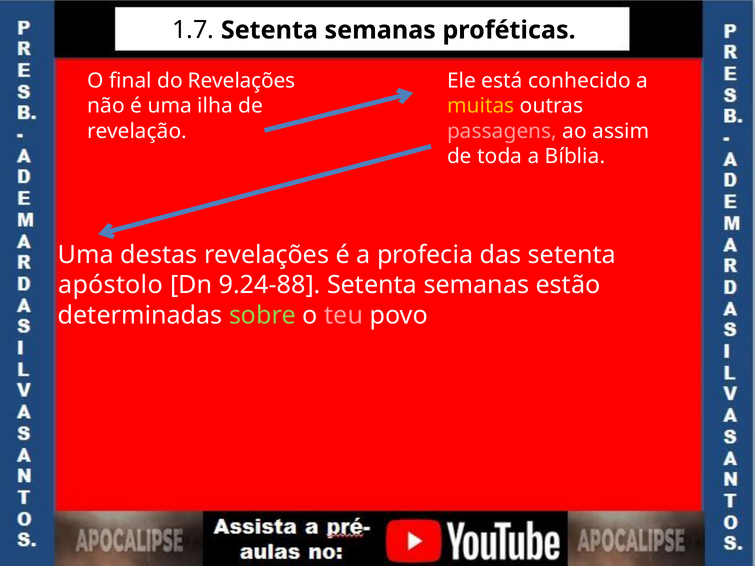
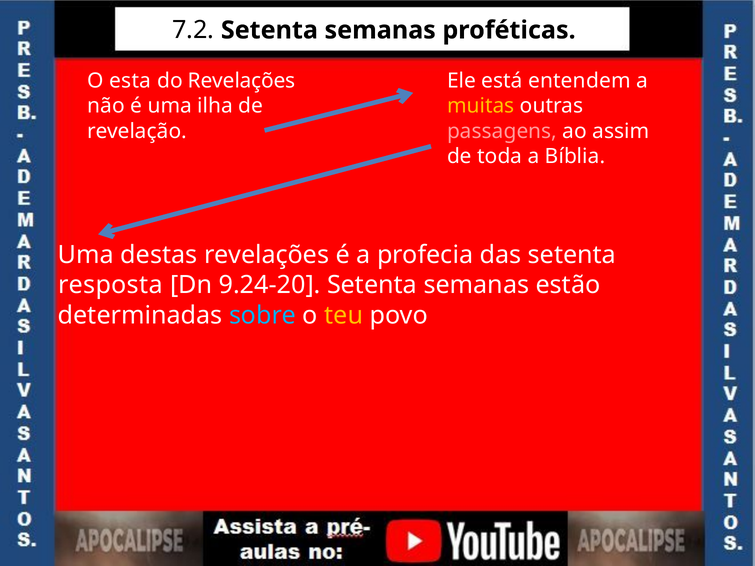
1.7: 1.7 -> 7.2
conhecido: conhecido -> entendem
final: final -> esta
apóstolo: apóstolo -> resposta
9.24-88: 9.24-88 -> 9.24-20
sobre colour: light green -> light blue
teu colour: pink -> yellow
